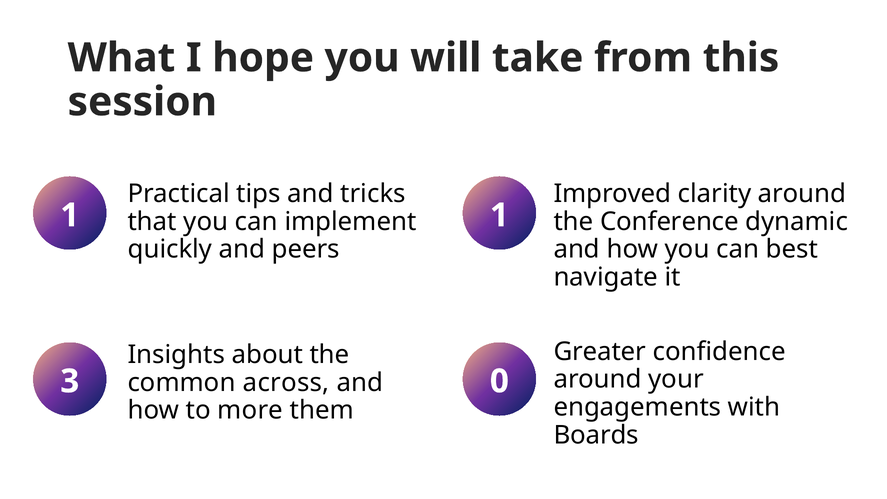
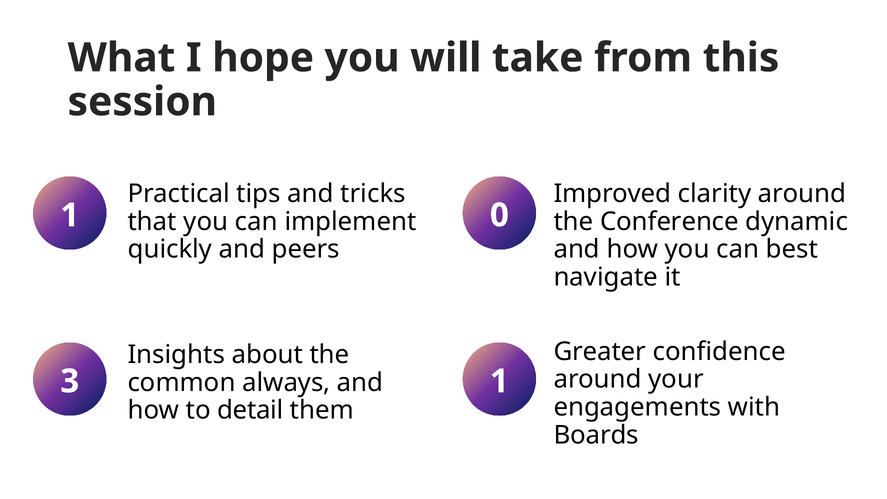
1 1: 1 -> 0
across: across -> always
3 0: 0 -> 1
more: more -> detail
